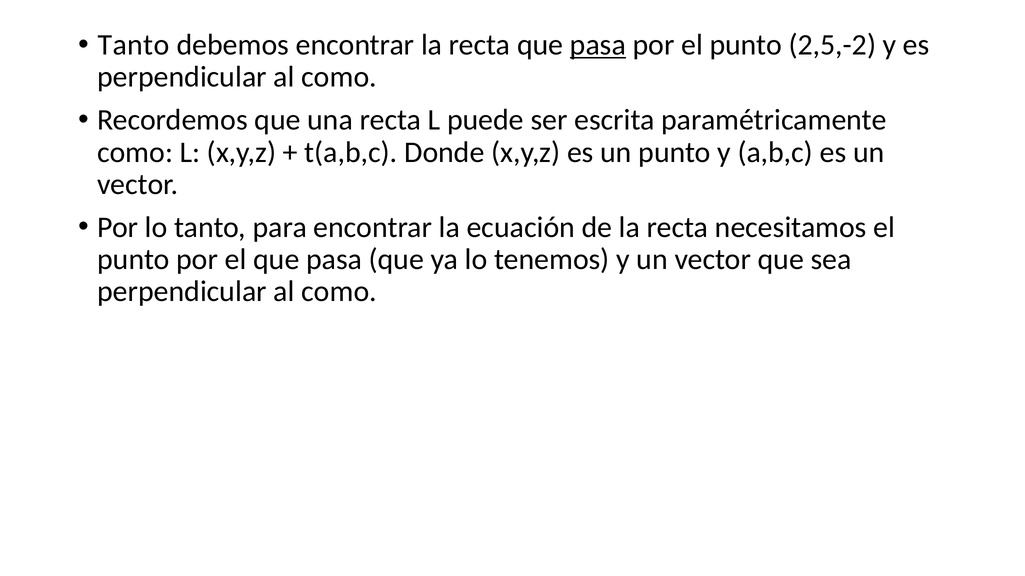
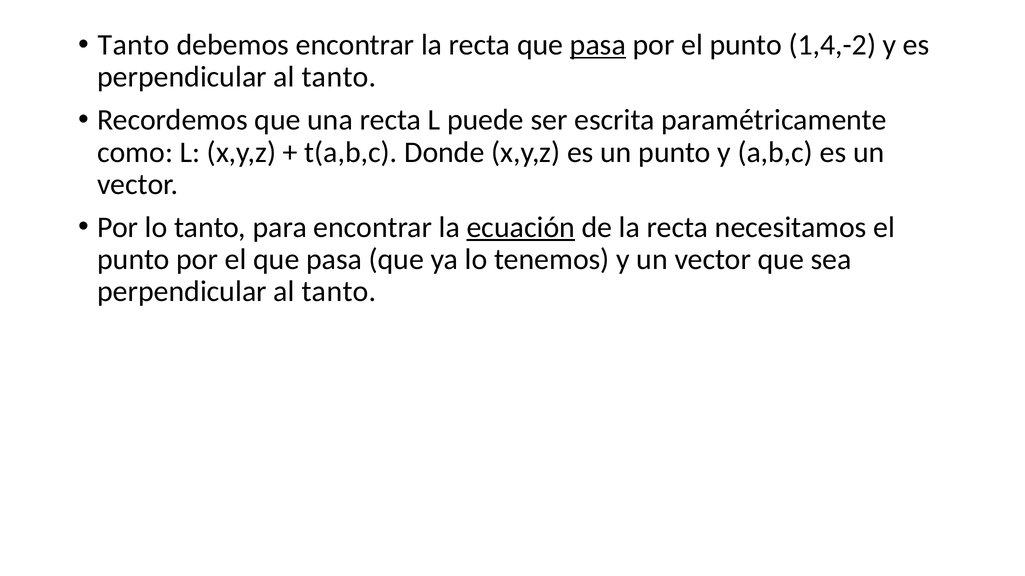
2,5,-2: 2,5,-2 -> 1,4,-2
como at (339, 77): como -> tanto
ecuación underline: none -> present
como at (339, 292): como -> tanto
